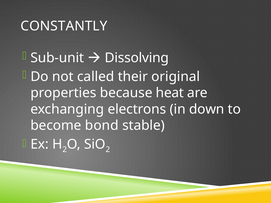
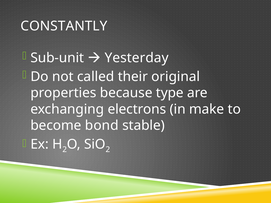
Dissolving: Dissolving -> Yesterday
heat: heat -> type
down: down -> make
